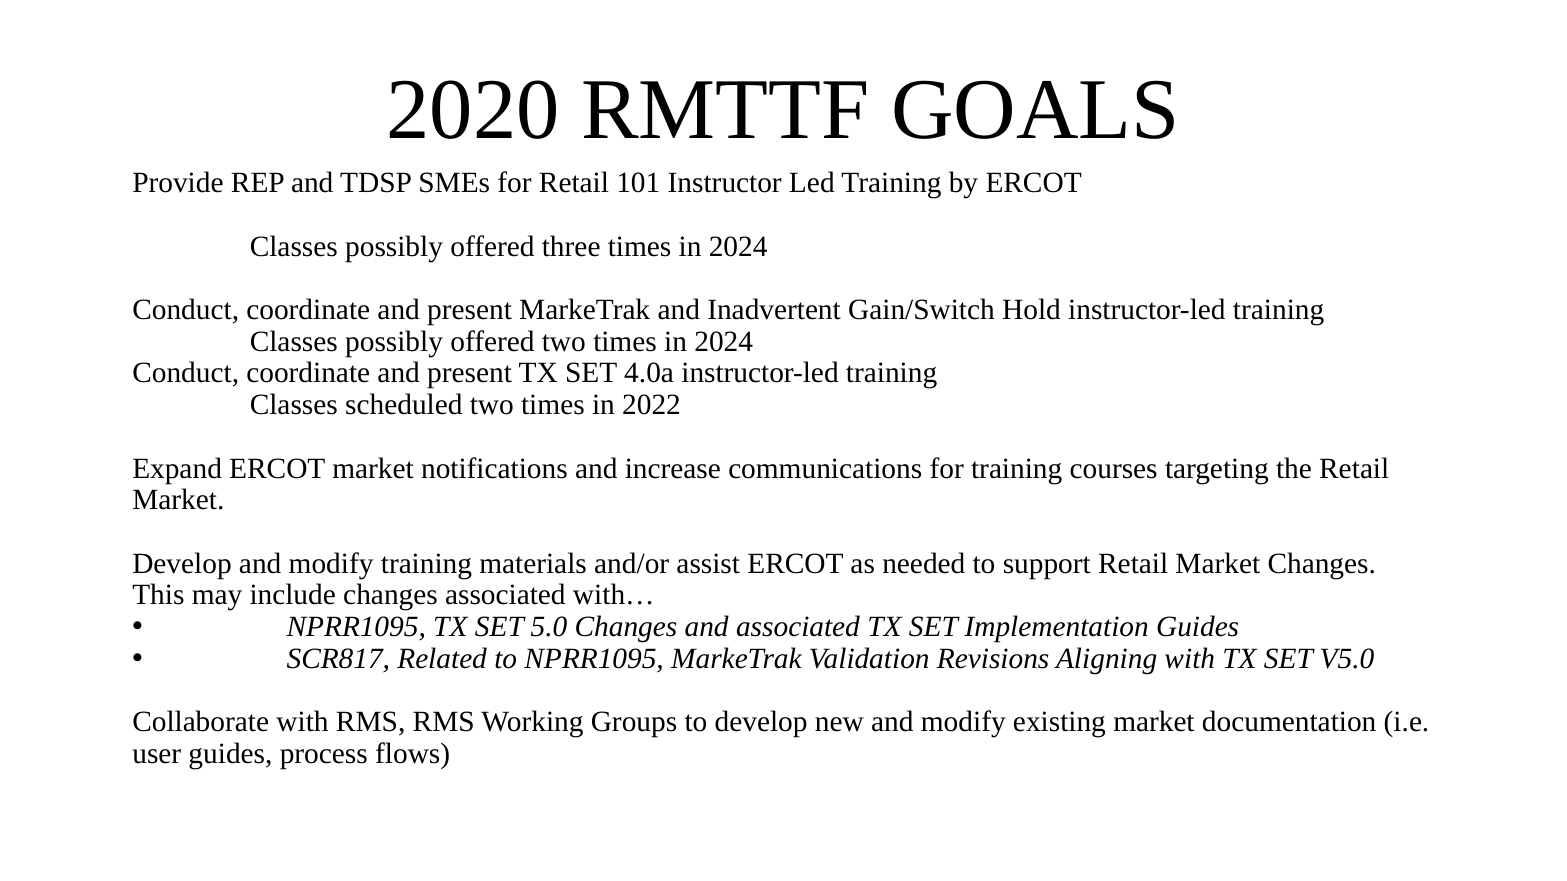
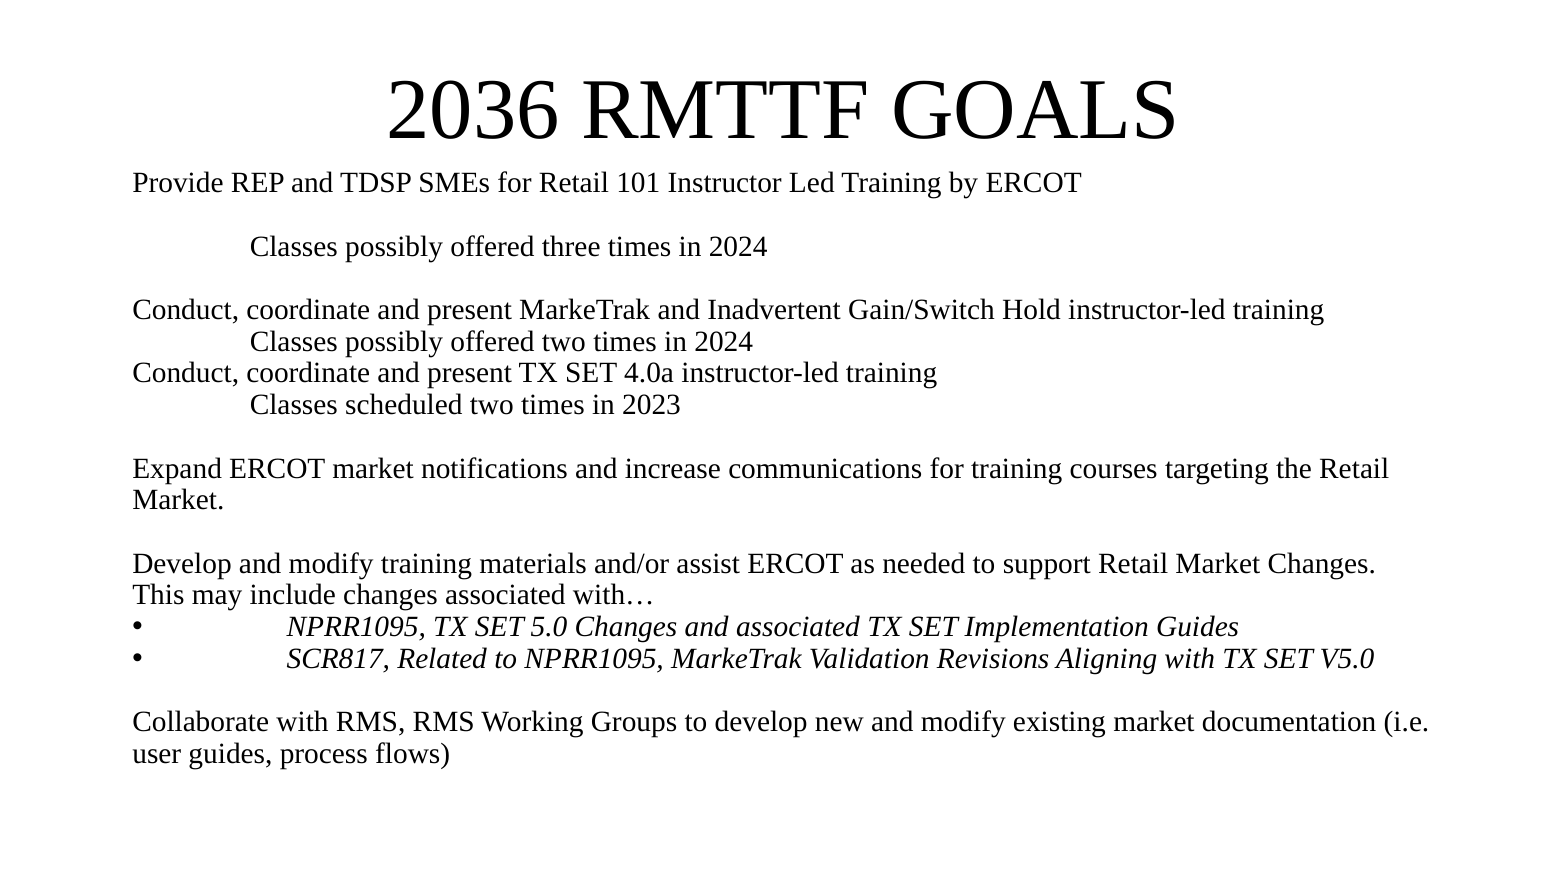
2020: 2020 -> 2036
2022: 2022 -> 2023
